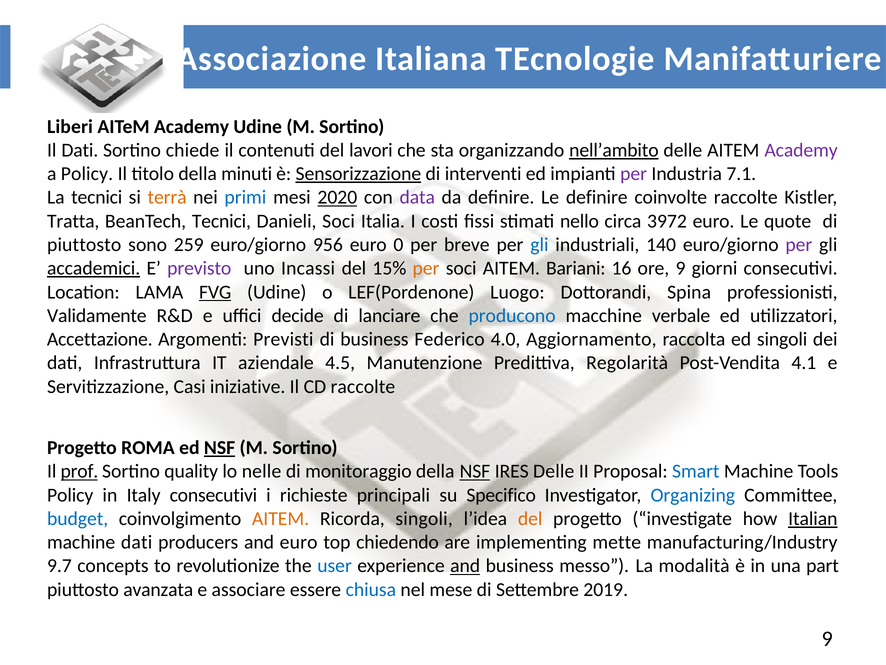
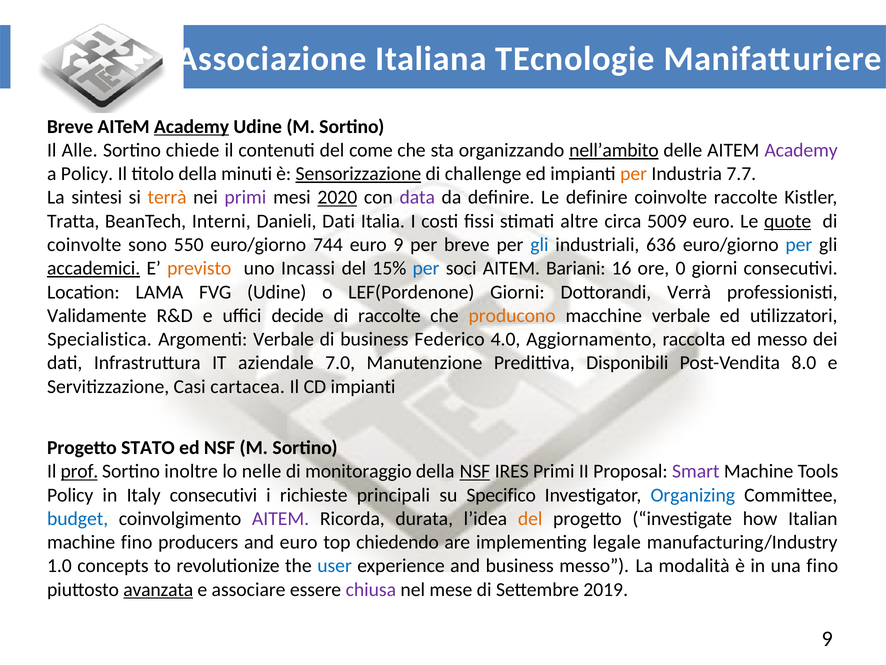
Liberi at (70, 126): Liberi -> Breve
Academy at (192, 126) underline: none -> present
Il Dati: Dati -> Alle
lavori: lavori -> come
interventi: interventi -> challenge
per at (634, 174) colour: purple -> orange
7.1: 7.1 -> 7.7
La tecnici: tecnici -> sintesi
primi at (245, 197) colour: blue -> purple
BeanTech Tecnici: Tecnici -> Interni
Danieli Soci: Soci -> Dati
nello: nello -> altre
3972: 3972 -> 5009
quote underline: none -> present
piuttosto at (84, 245): piuttosto -> coinvolte
259: 259 -> 550
956: 956 -> 744
euro 0: 0 -> 9
140: 140 -> 636
per at (799, 245) colour: purple -> blue
previsto colour: purple -> orange
per at (426, 268) colour: orange -> blue
ore 9: 9 -> 0
FVG underline: present -> none
LEF(Pordenone Luogo: Luogo -> Giorni
Spina: Spina -> Verrà
di lanciare: lanciare -> raccolte
producono colour: blue -> orange
Accettazione: Accettazione -> Specialistica
Argomenti Previsti: Previsti -> Verbale
ed singoli: singoli -> messo
4.5: 4.5 -> 7.0
Regolarità: Regolarità -> Disponibili
4.1: 4.1 -> 8.0
iniziative: iniziative -> cartacea
CD raccolte: raccolte -> impianti
Progetto ROMA: ROMA -> STATO
NSF at (220, 447) underline: present -> none
quality: quality -> inoltre
IRES Delle: Delle -> Primi
Smart colour: blue -> purple
AITEM at (281, 518) colour: orange -> purple
Ricorda singoli: singoli -> durata
Italian underline: present -> none
machine dati: dati -> fino
mette: mette -> legale
9.7: 9.7 -> 1.0
and at (465, 566) underline: present -> none
una part: part -> fino
avanzata underline: none -> present
chiusa colour: blue -> purple
